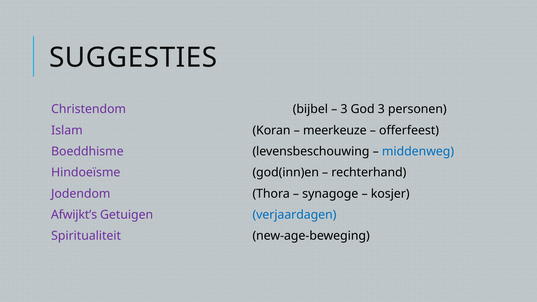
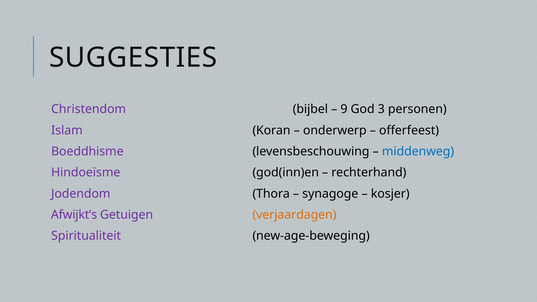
3 at (344, 109): 3 -> 9
meerkeuze: meerkeuze -> onderwerp
verjaardagen colour: blue -> orange
